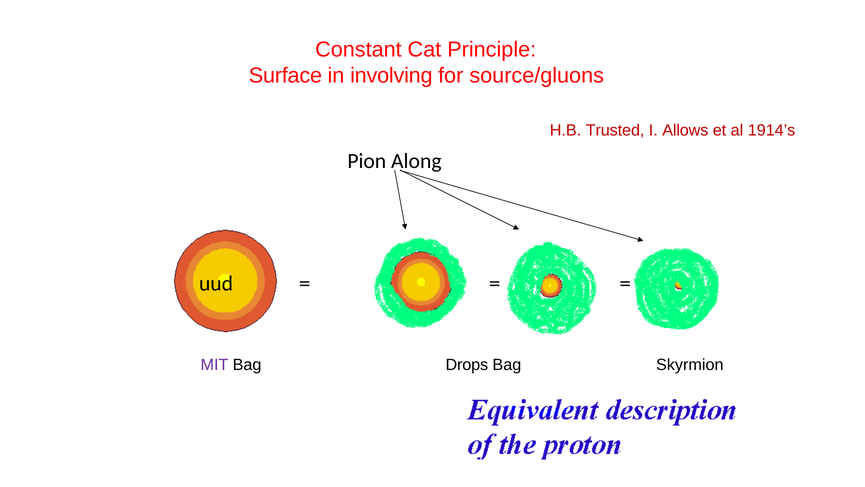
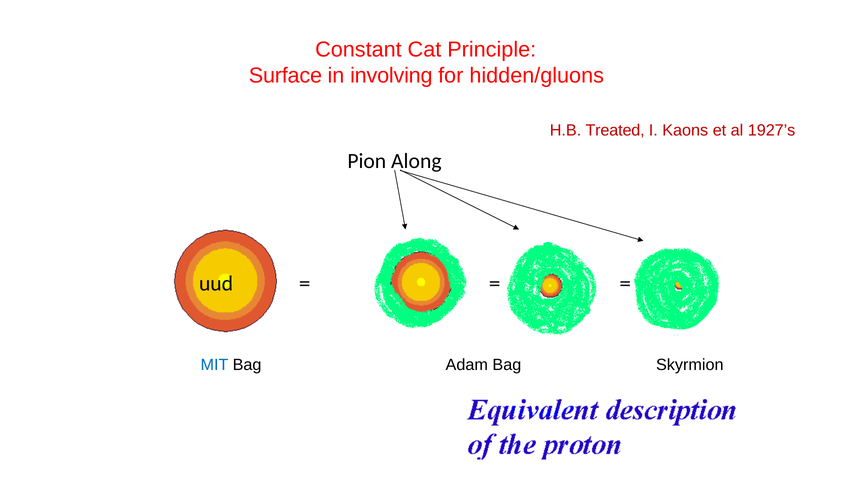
source/gluons: source/gluons -> hidden/gluons
Trusted: Trusted -> Treated
Allows: Allows -> Kaons
1914’s: 1914’s -> 1927’s
MIT colour: purple -> blue
Drops: Drops -> Adam
